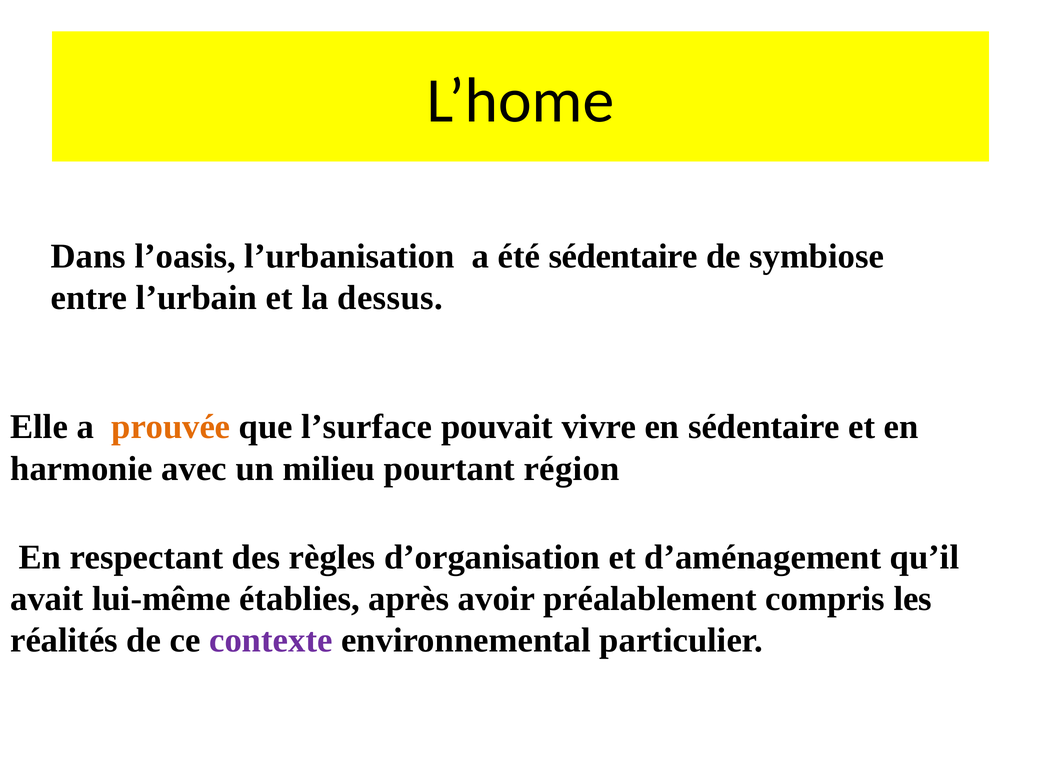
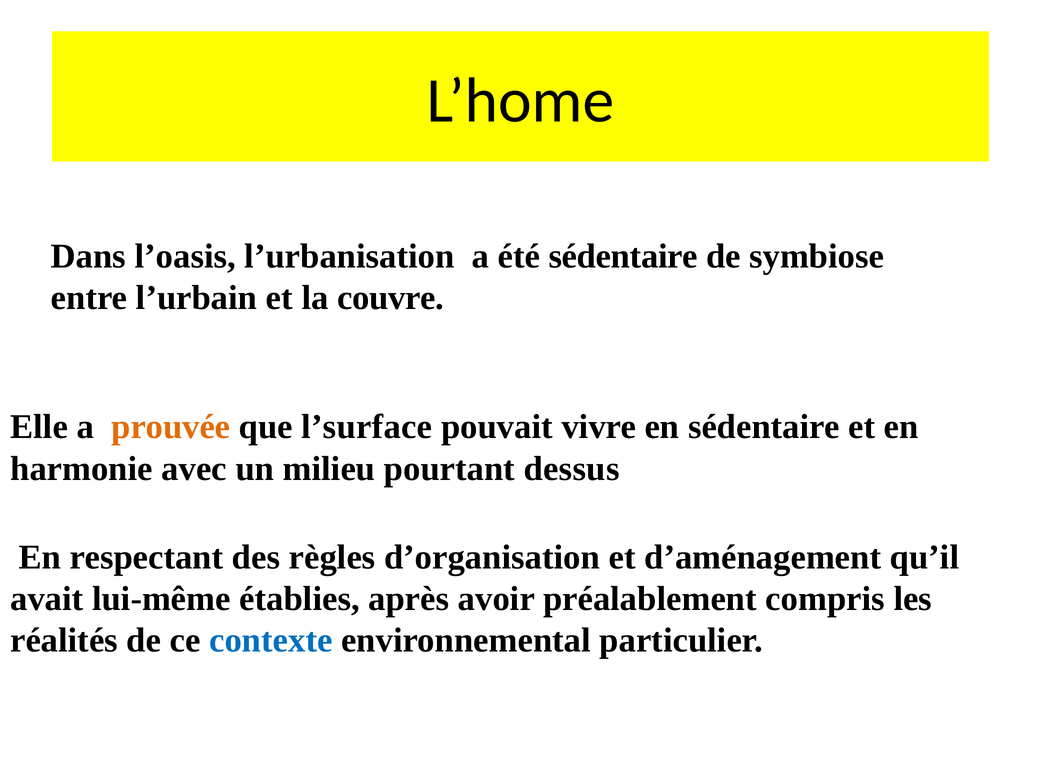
dessus: dessus -> couvre
région: région -> dessus
contexte colour: purple -> blue
